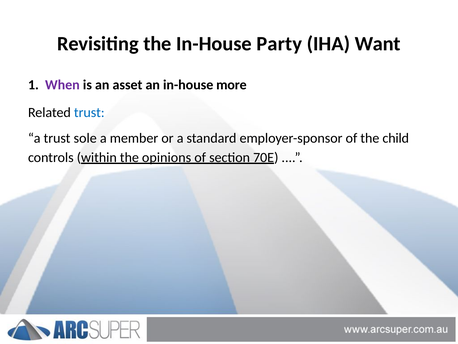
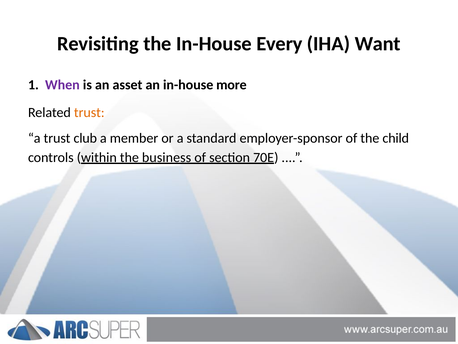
Party: Party -> Every
trust at (89, 112) colour: blue -> orange
sole: sole -> club
opinions: opinions -> business
